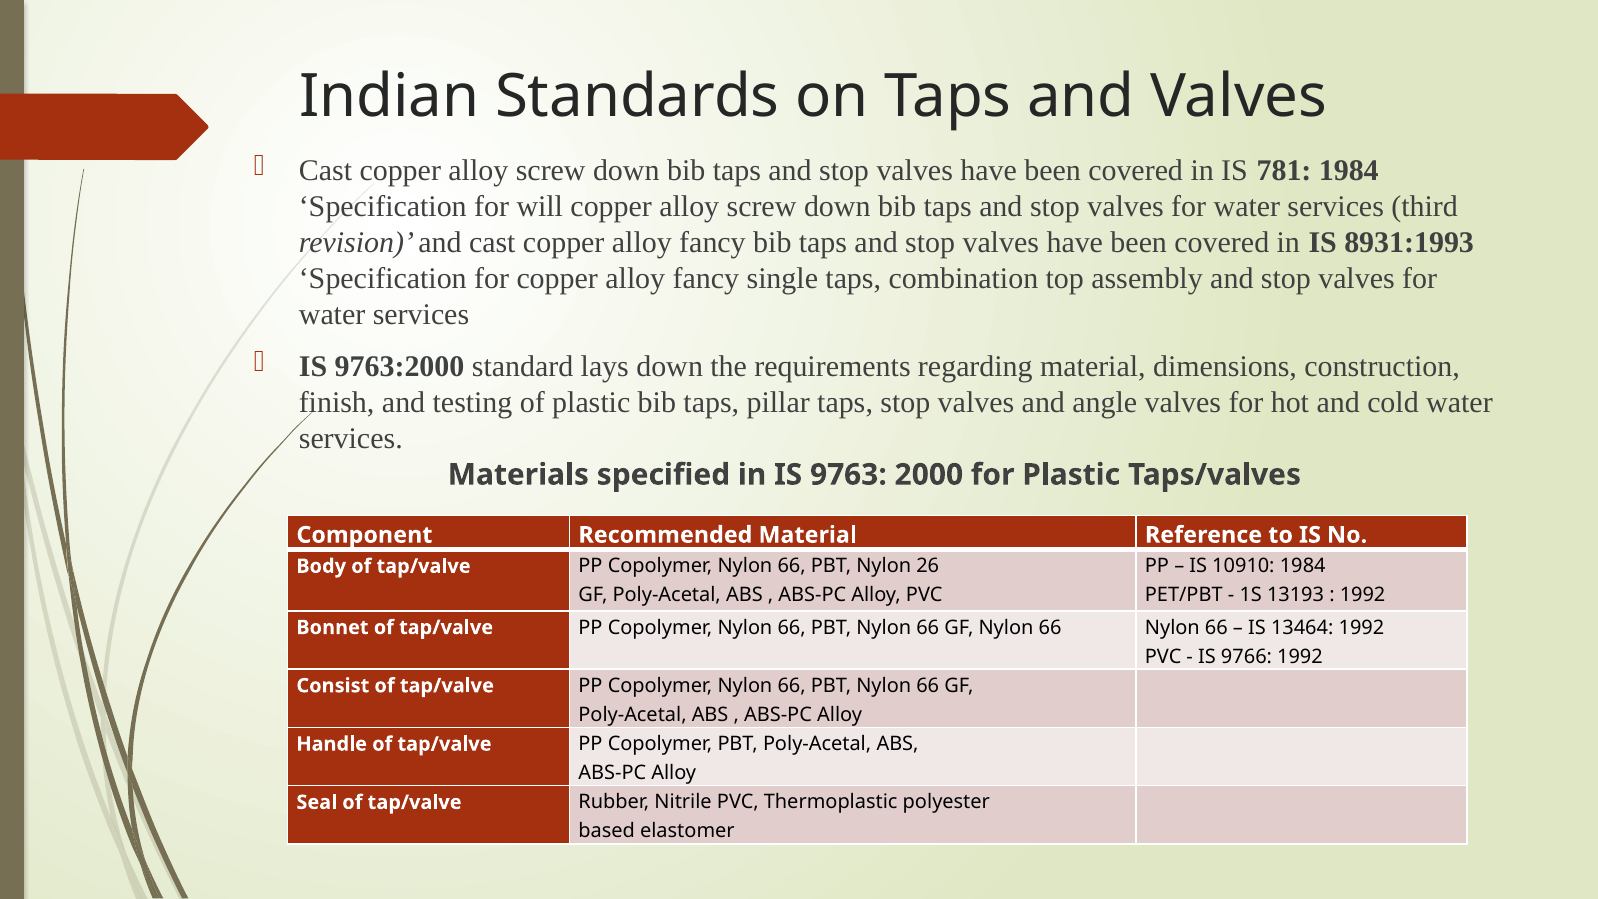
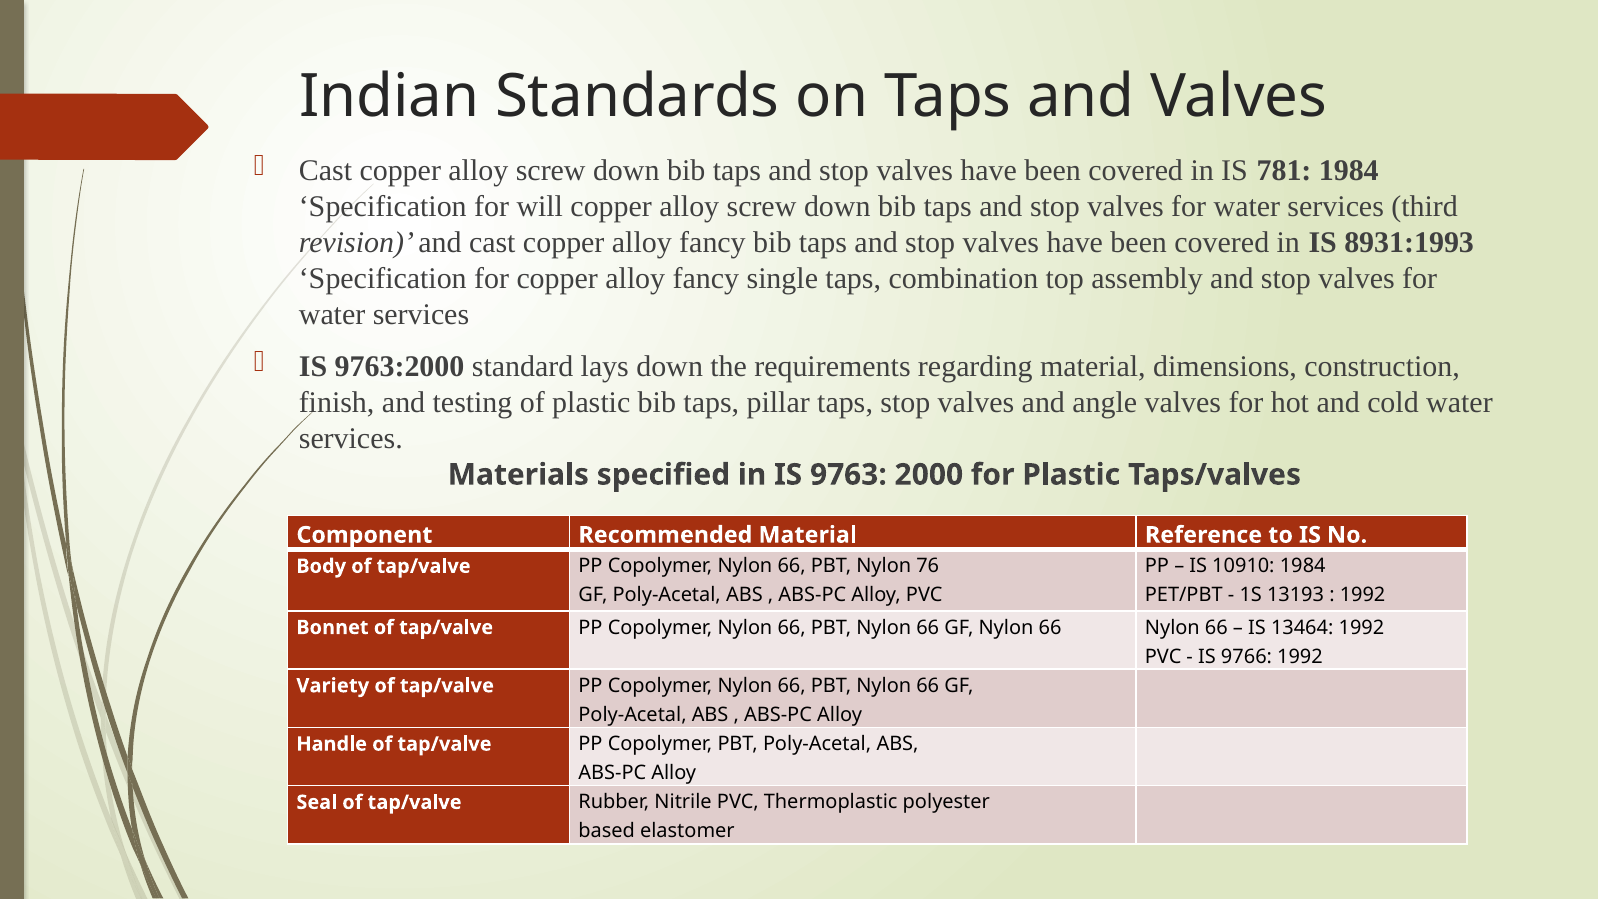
26: 26 -> 76
Consist: Consist -> Variety
